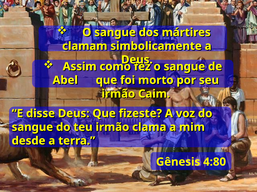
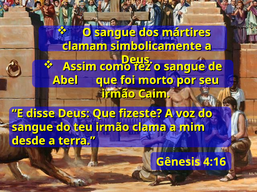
4:80: 4:80 -> 4:16
